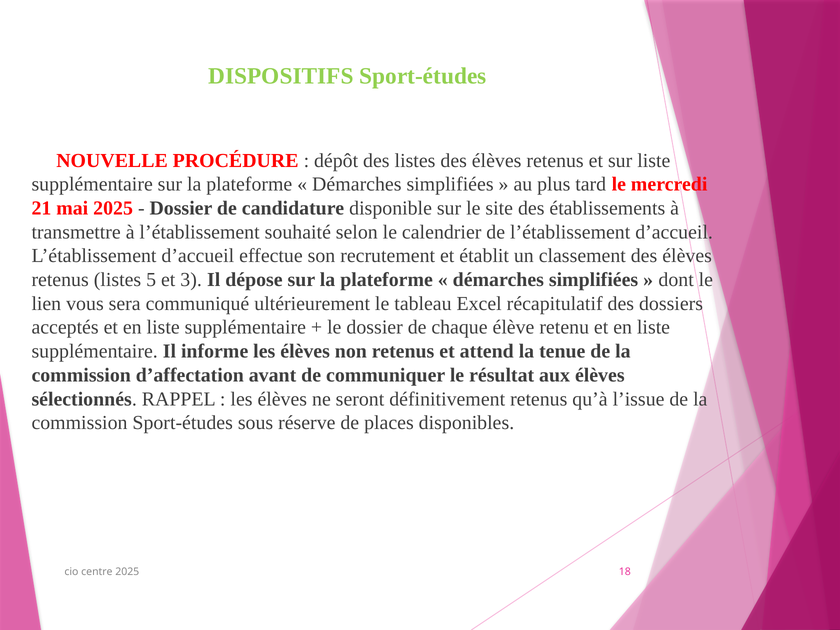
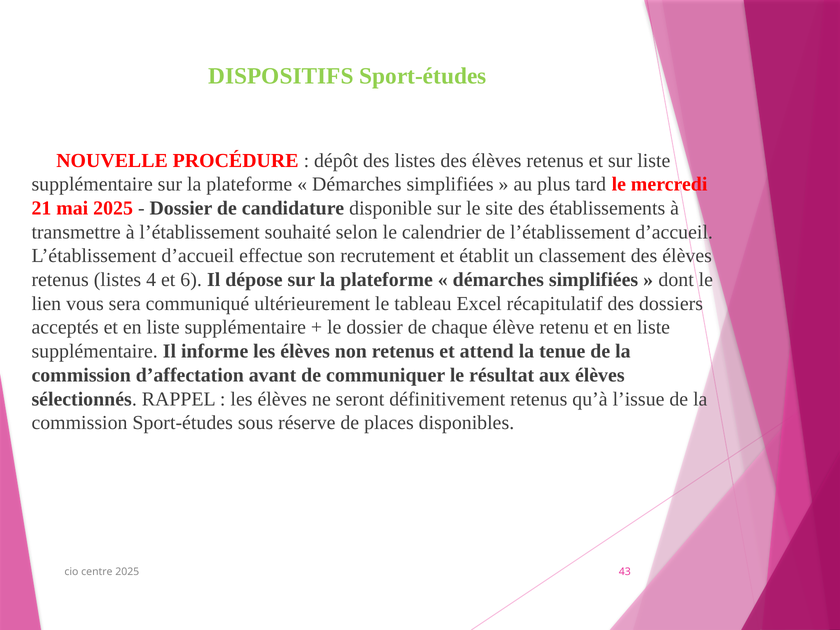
5: 5 -> 4
3: 3 -> 6
18: 18 -> 43
